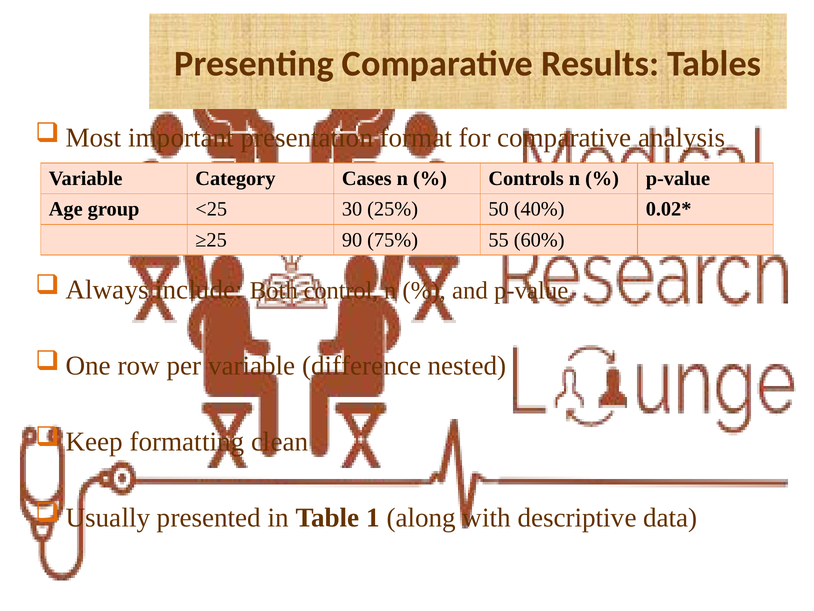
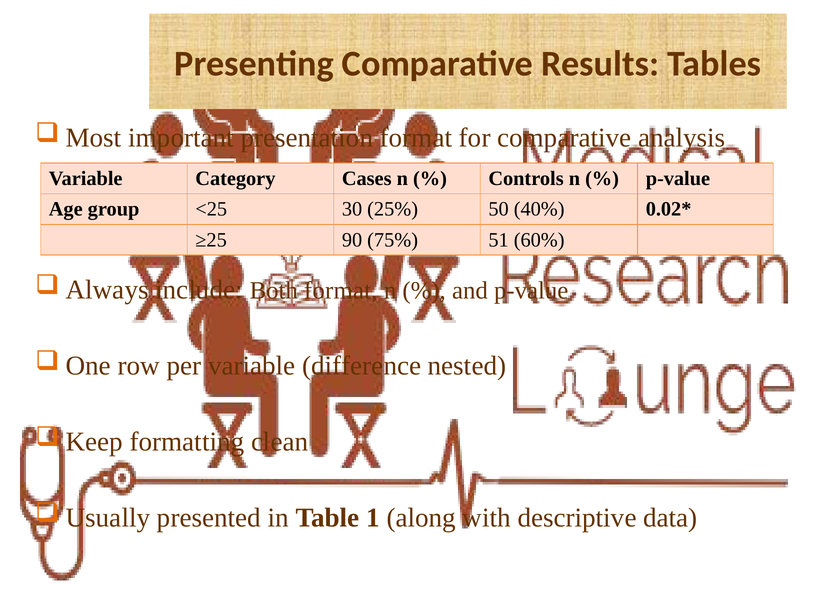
55: 55 -> 51
Both control: control -> format
